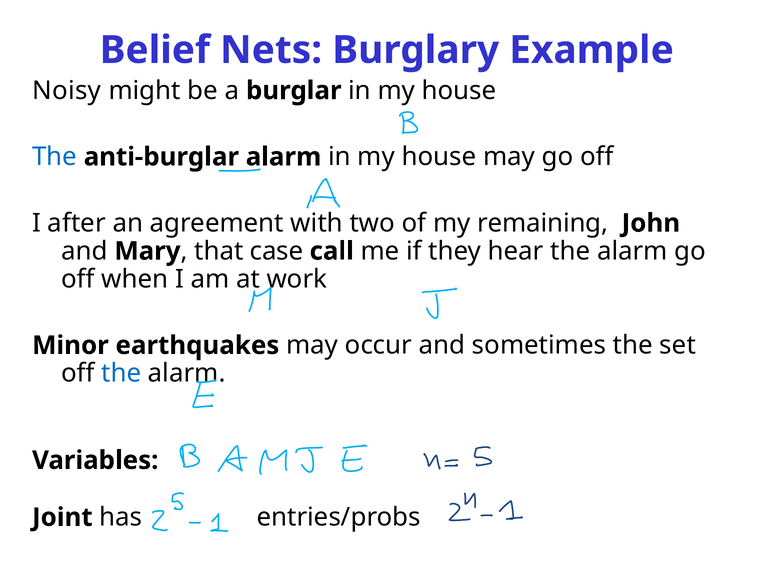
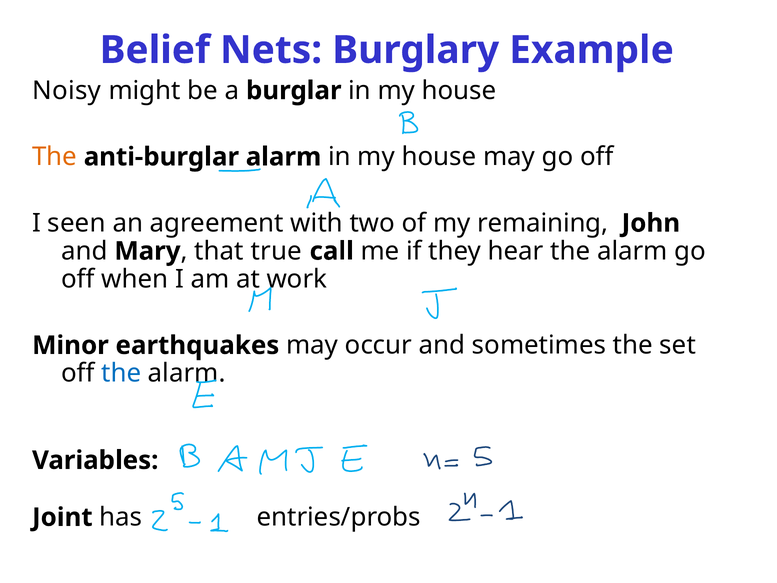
The at (55, 157) colour: blue -> orange
after: after -> seen
case: case -> true
